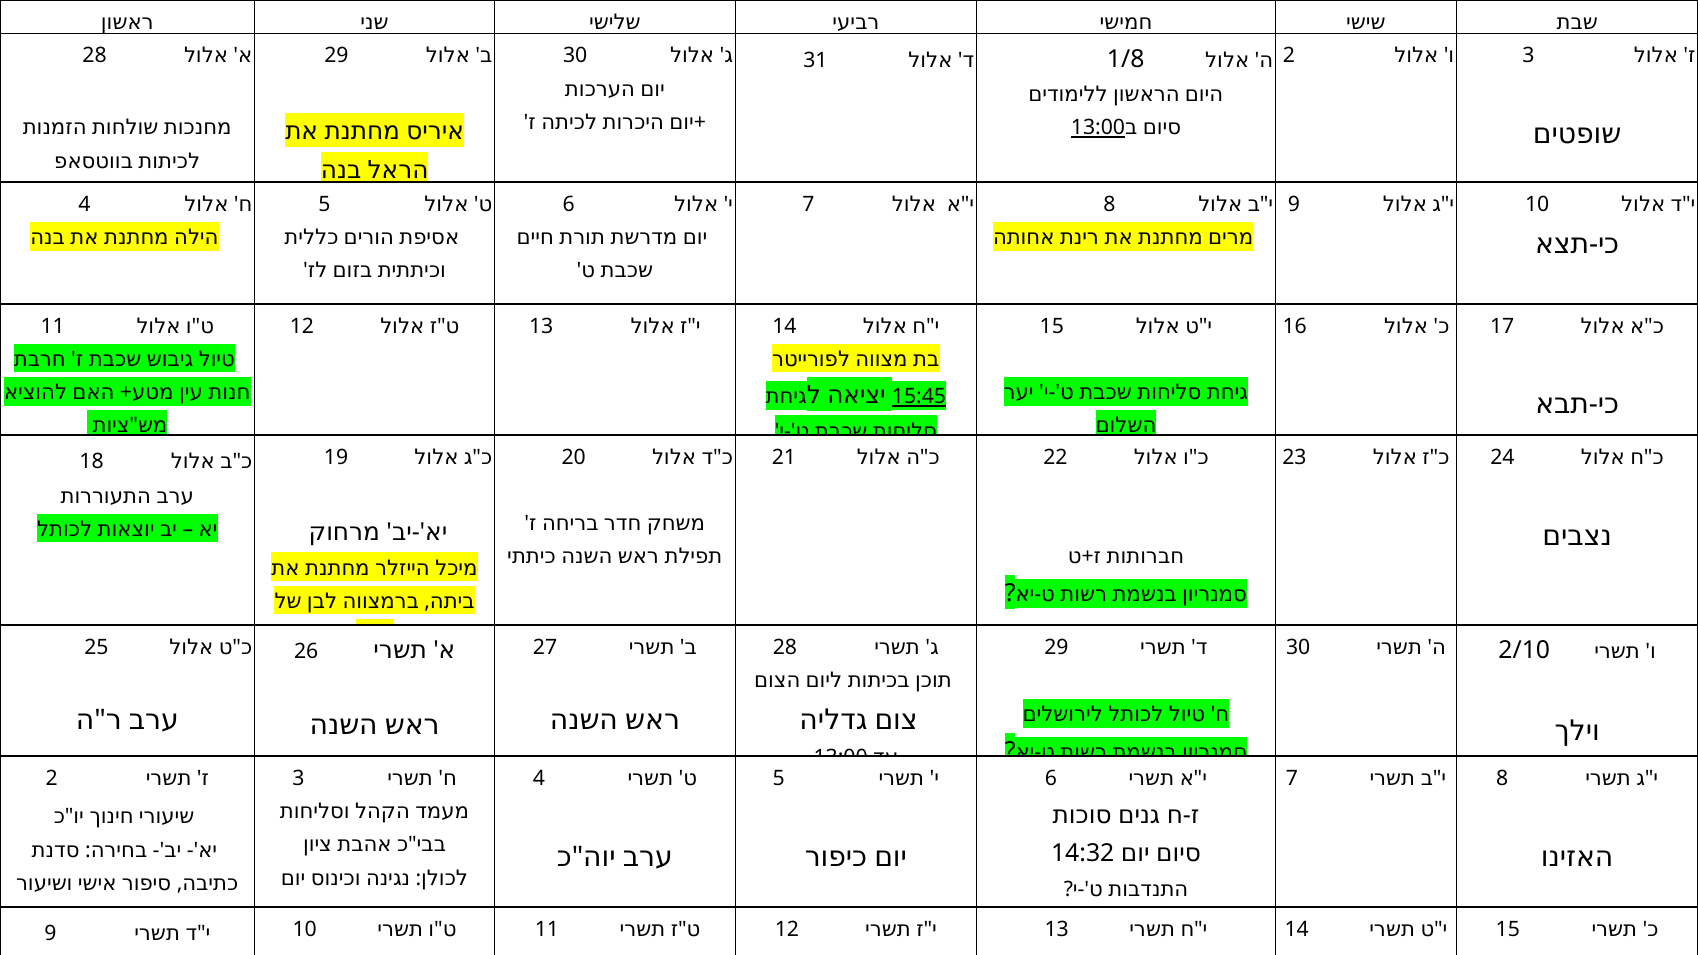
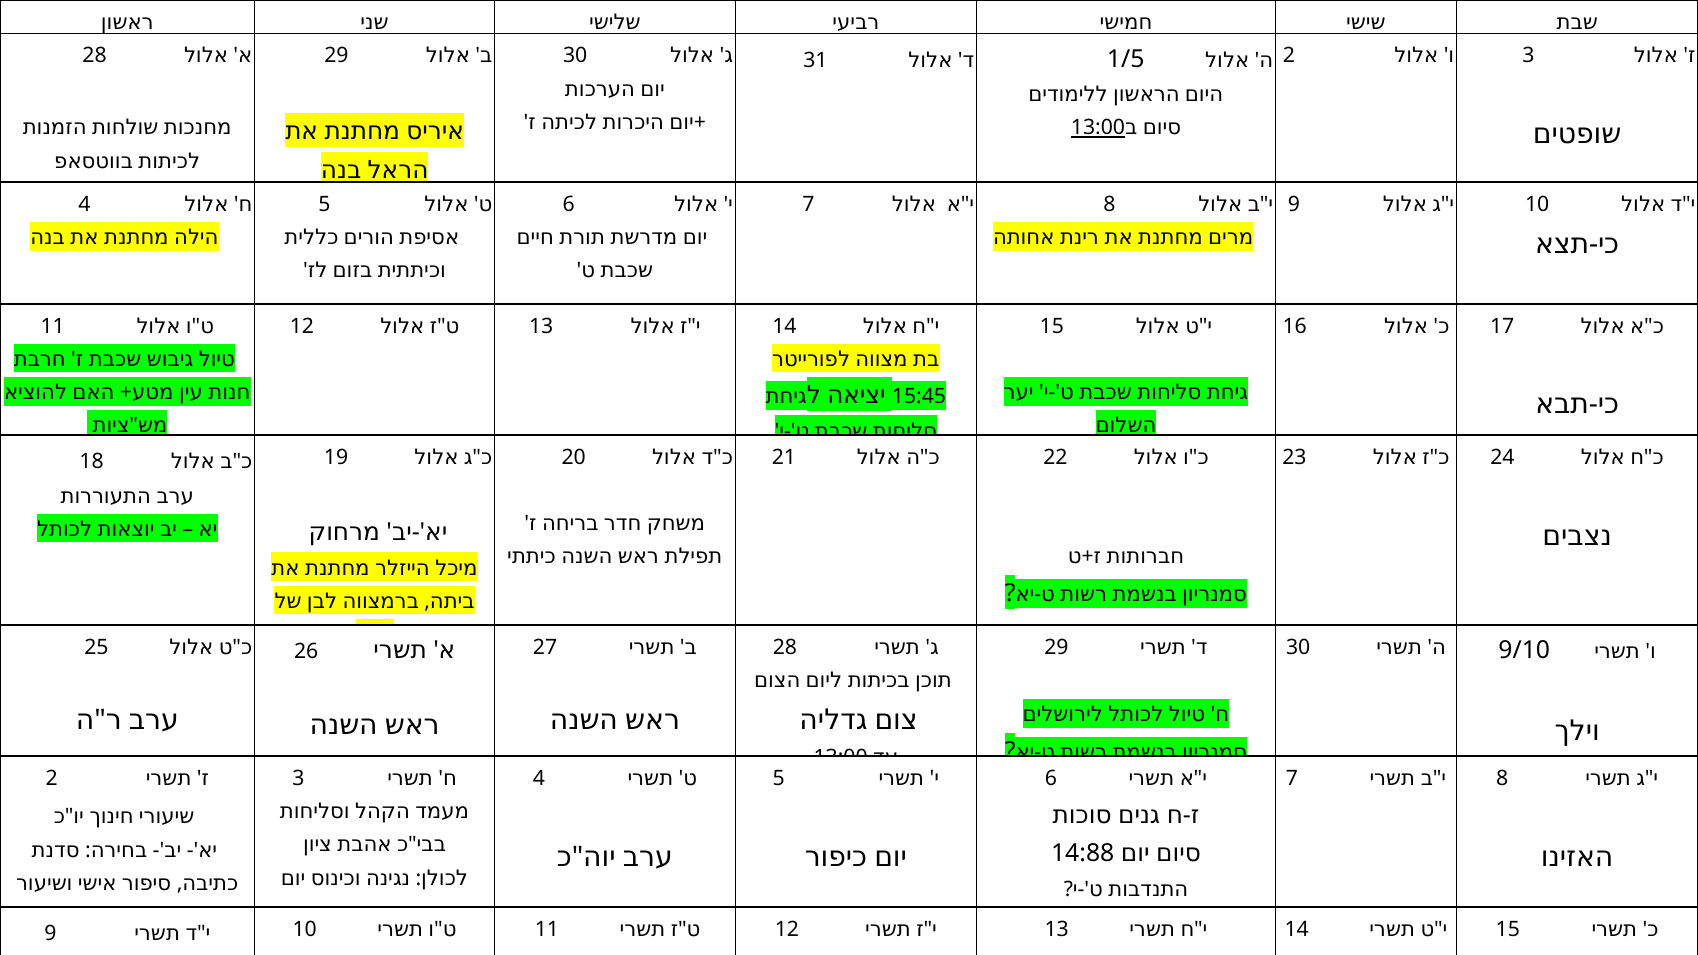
1/8: 1/8 -> 1/5
15:45 underline: present -> none
2/10: 2/10 -> 9/10
14:32: 14:32 -> 14:88
